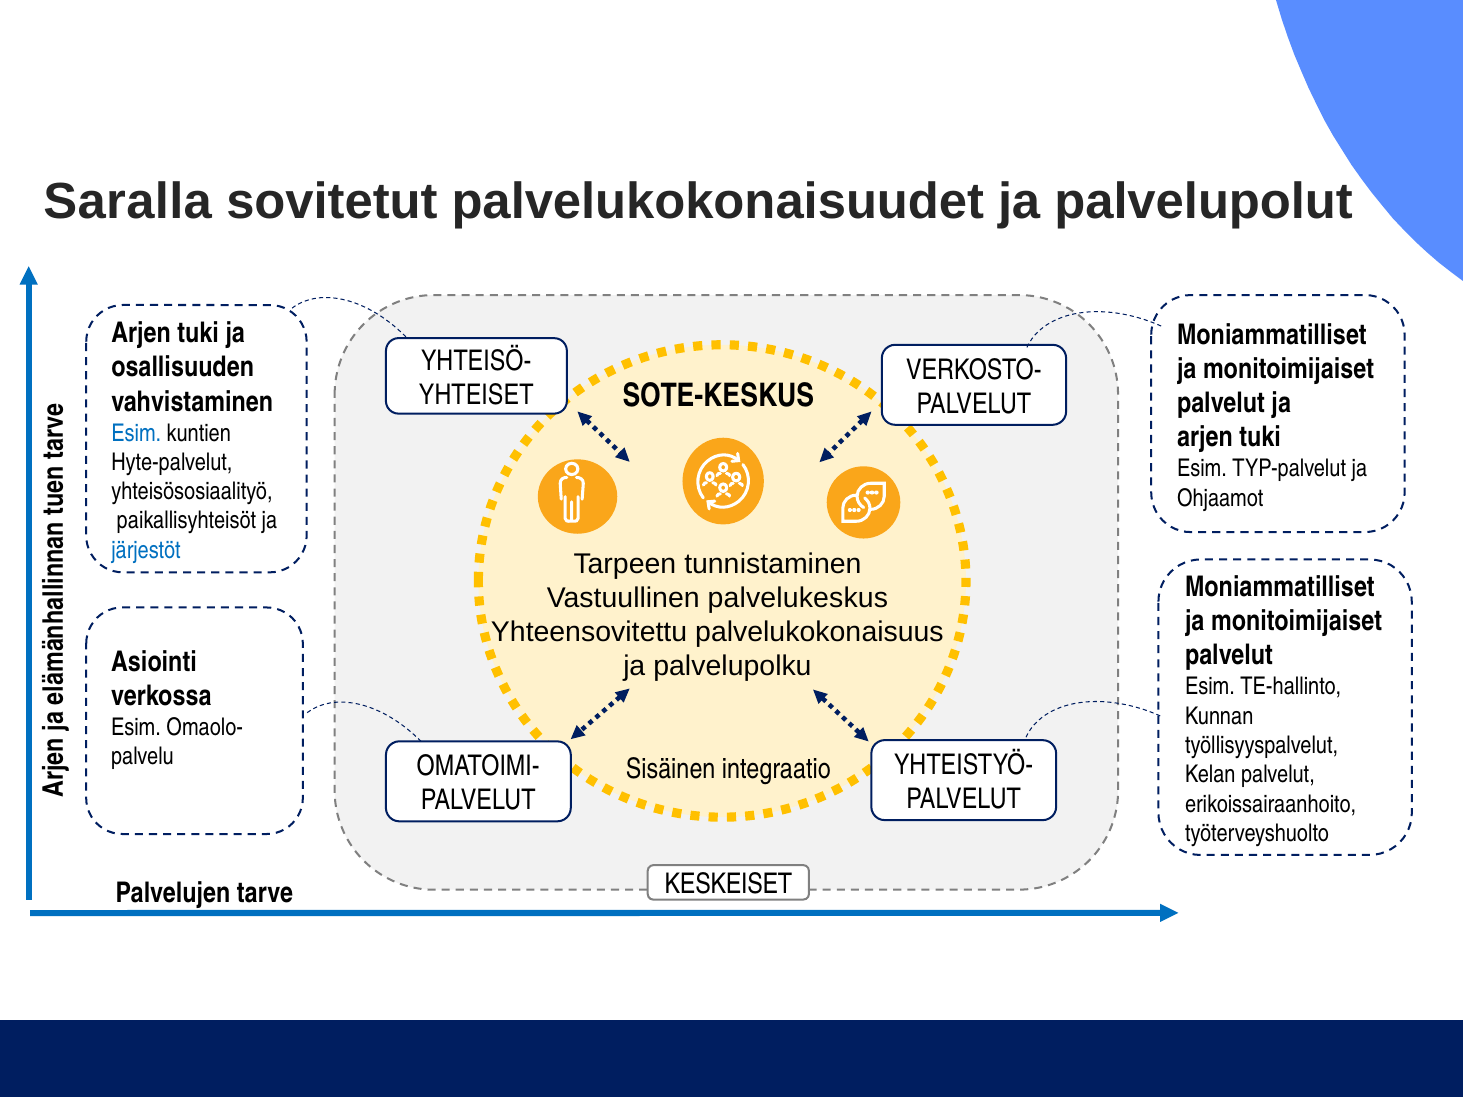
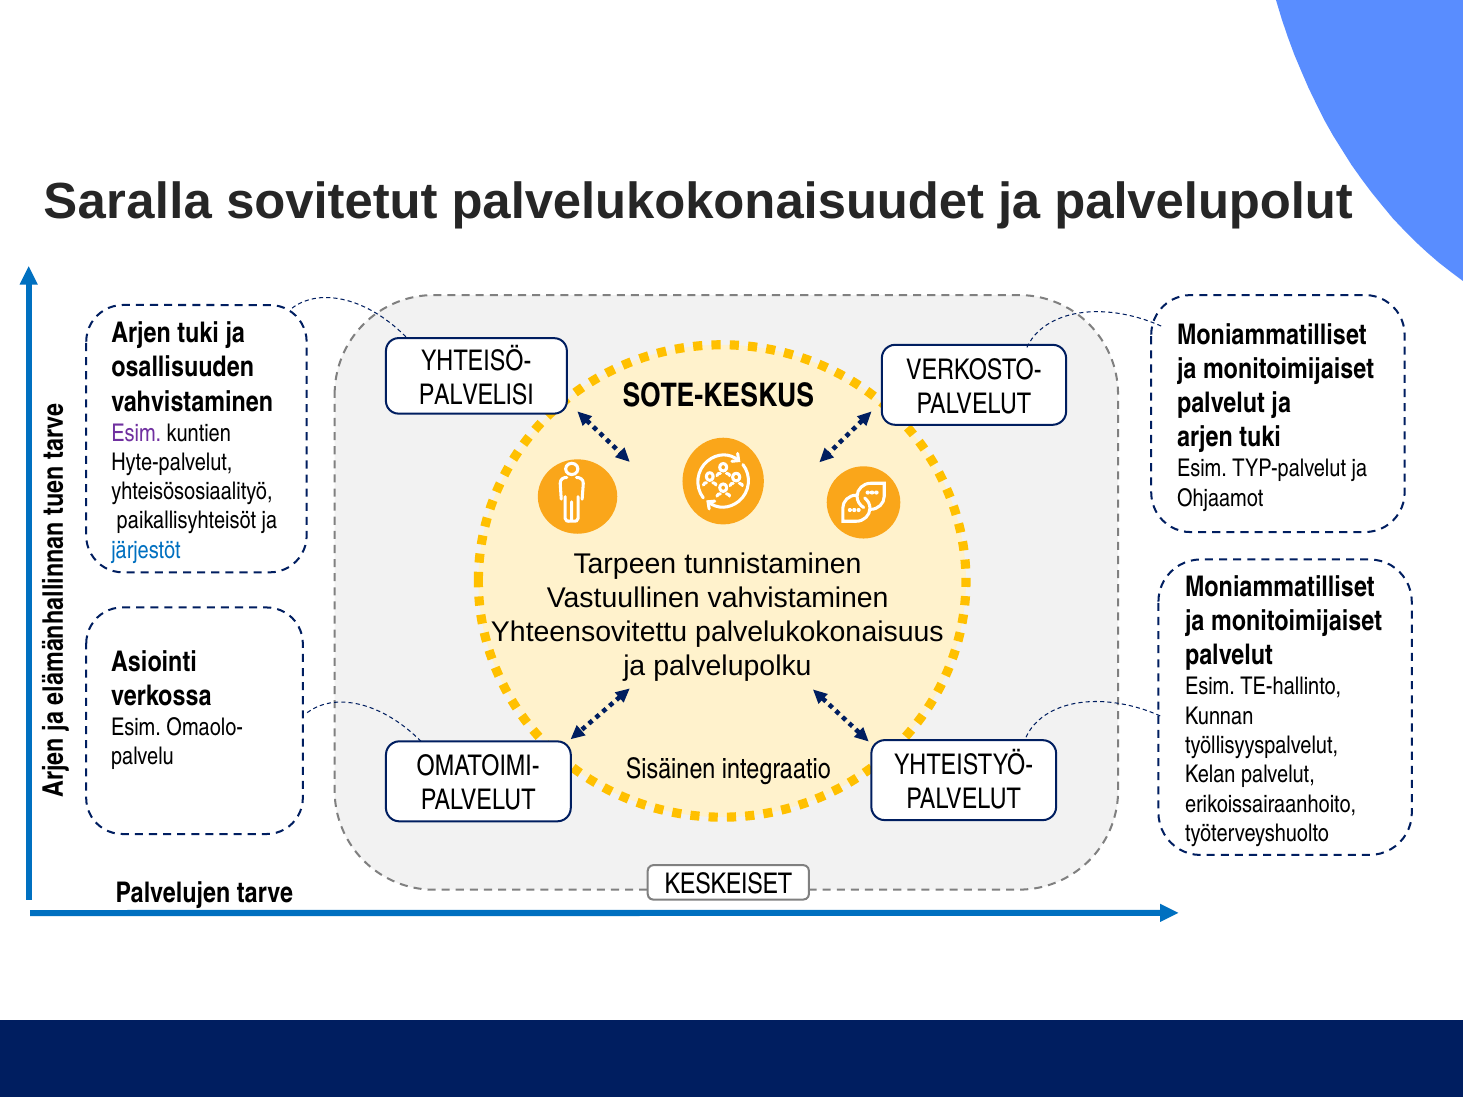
YHTEISET: YHTEISET -> PALVELISI
Esim at (136, 433) colour: blue -> purple
Vastuullinen palvelukeskus: palvelukeskus -> vahvistaminen
